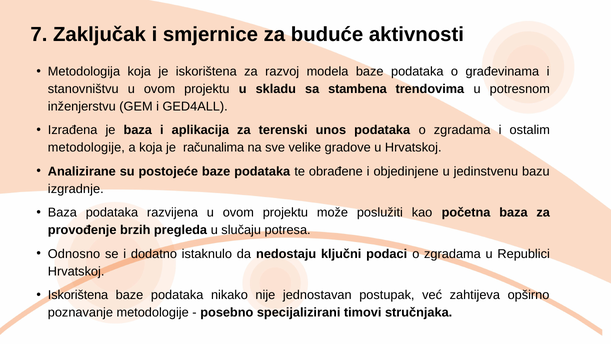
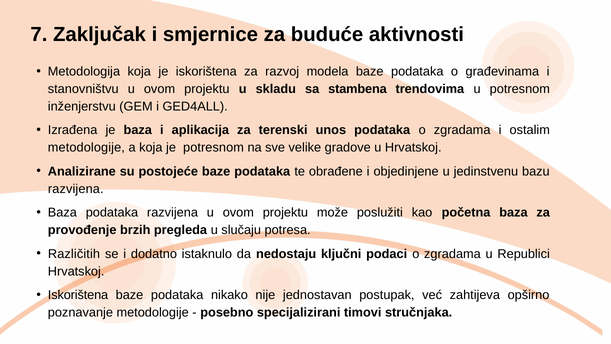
je računalima: računalima -> potresnom
izgradnje at (76, 189): izgradnje -> razvijena
Odnosno: Odnosno -> Različitih
